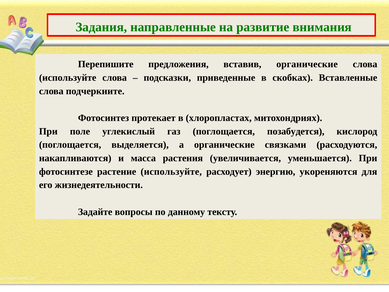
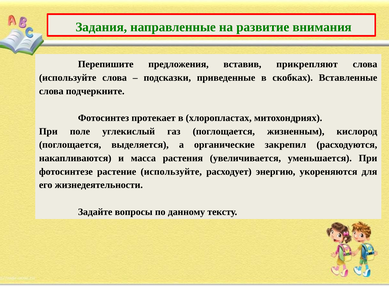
вставив органические: органические -> прикрепляют
позабудется: позабудется -> жизненным
связками: связками -> закрепил
